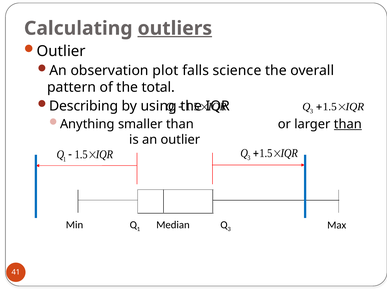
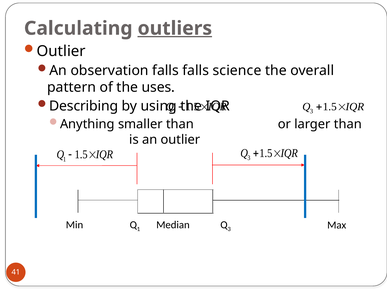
observation plot: plot -> falls
total: total -> uses
than at (348, 124) underline: present -> none
